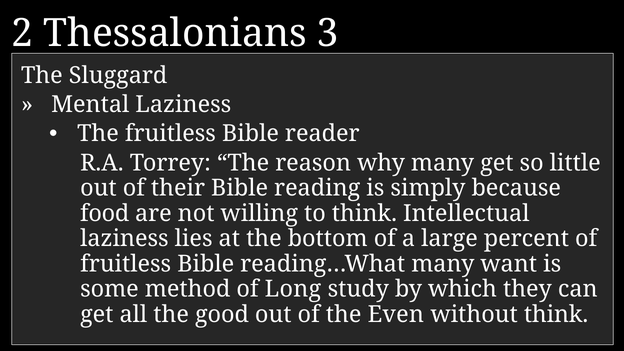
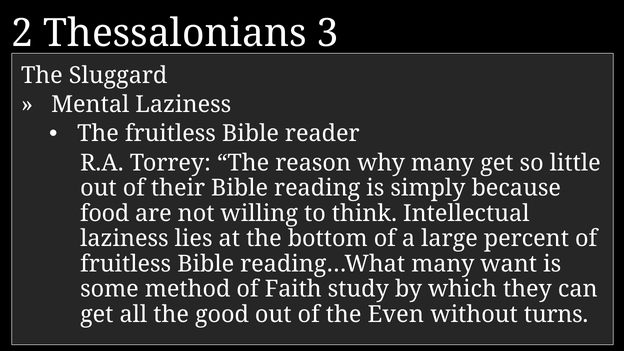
Long: Long -> Faith
without think: think -> turns
